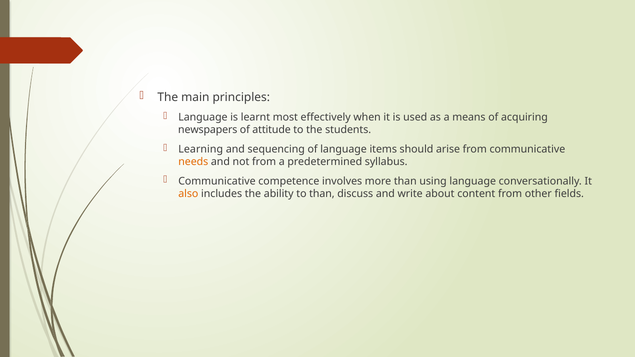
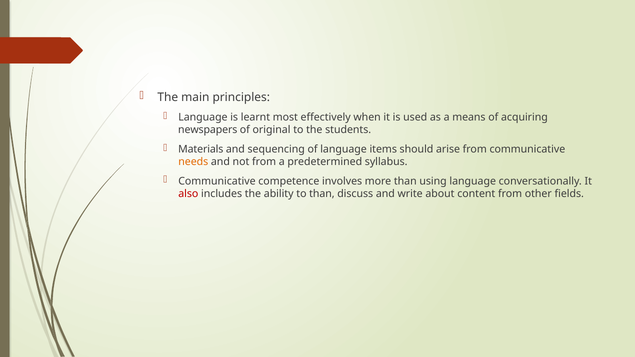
attitude: attitude -> original
Learning: Learning -> Materials
also colour: orange -> red
